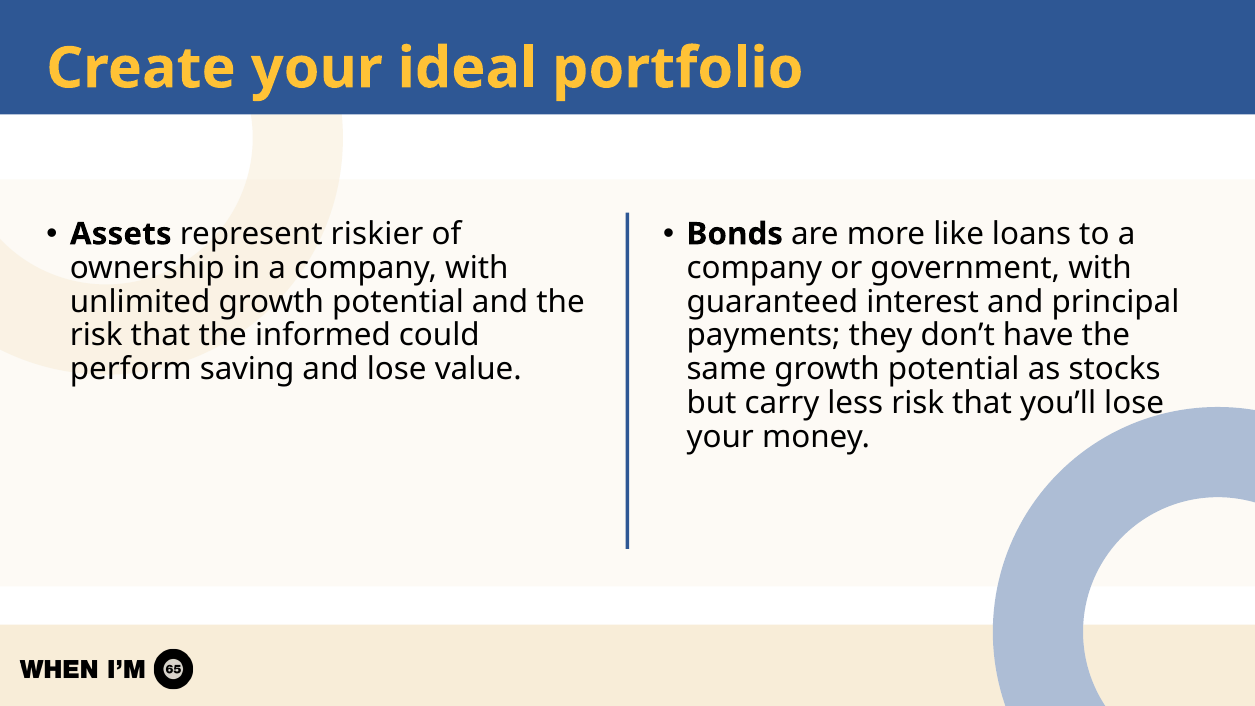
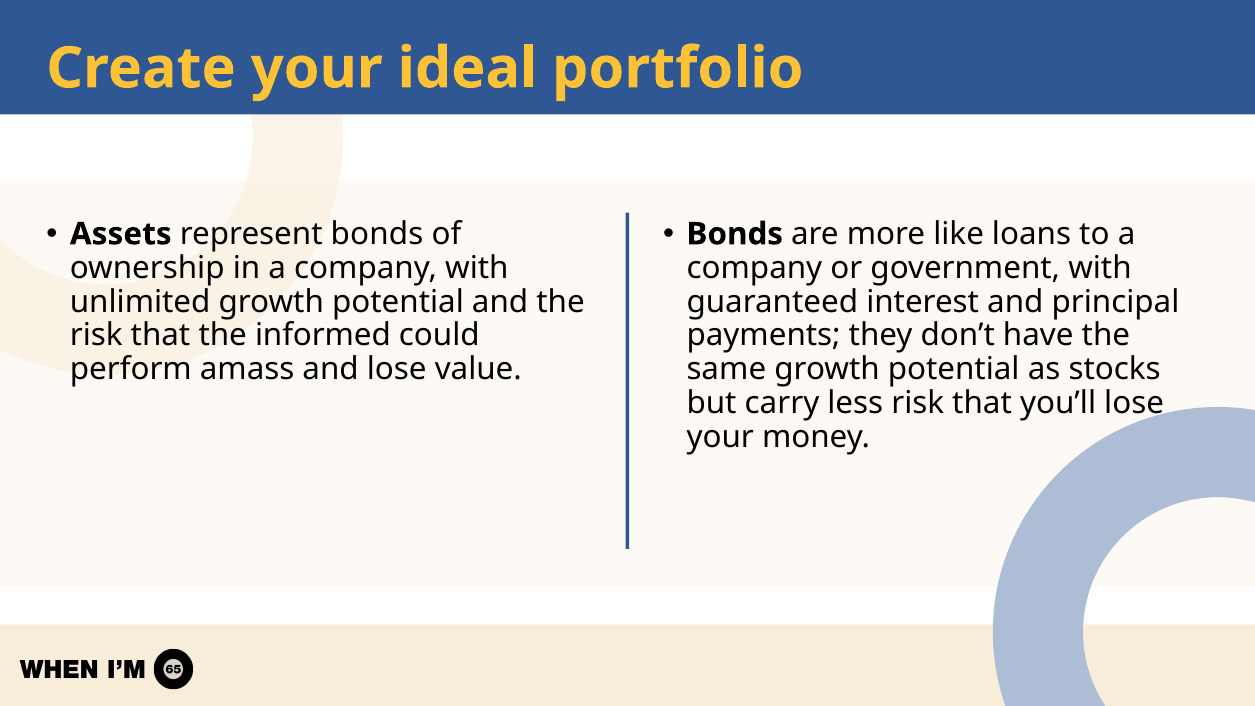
represent riskier: riskier -> bonds
saving: saving -> amass
